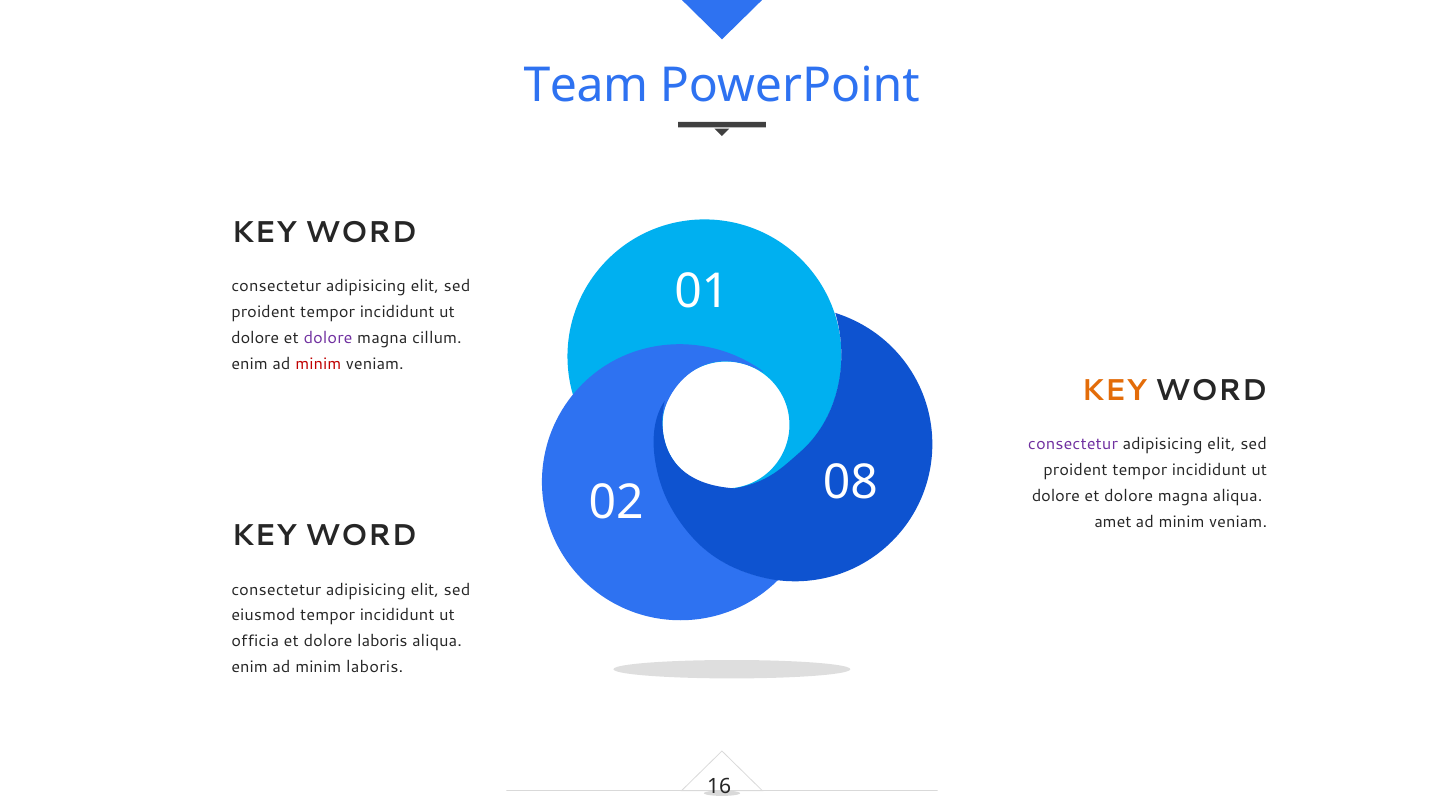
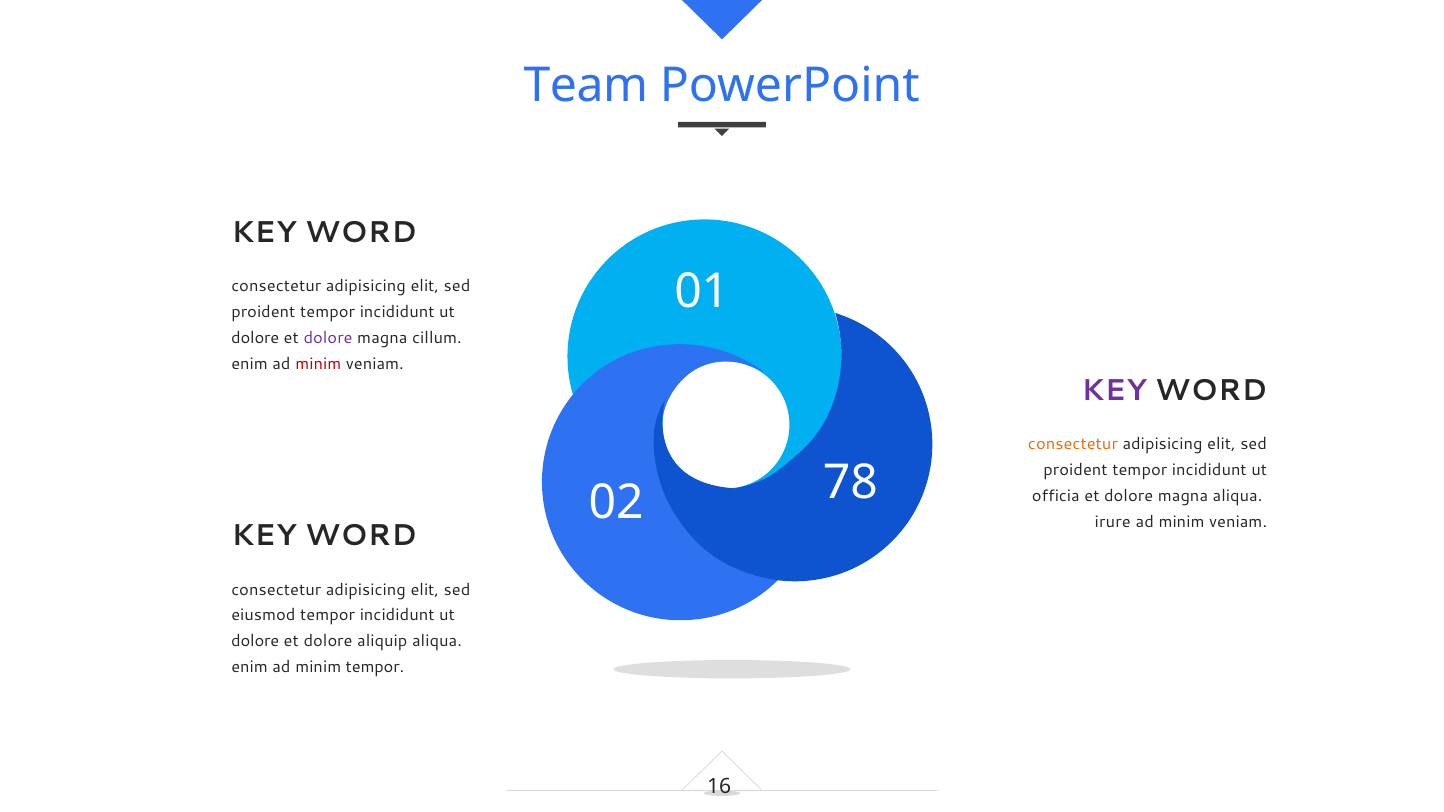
KEY at (1114, 391) colour: orange -> purple
consectetur at (1073, 445) colour: purple -> orange
08: 08 -> 78
dolore at (1056, 496): dolore -> officia
amet: amet -> irure
officia at (255, 641): officia -> dolore
dolore laboris: laboris -> aliquip
minim laboris: laboris -> tempor
